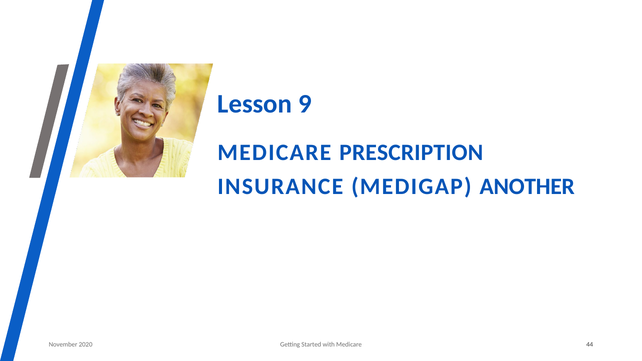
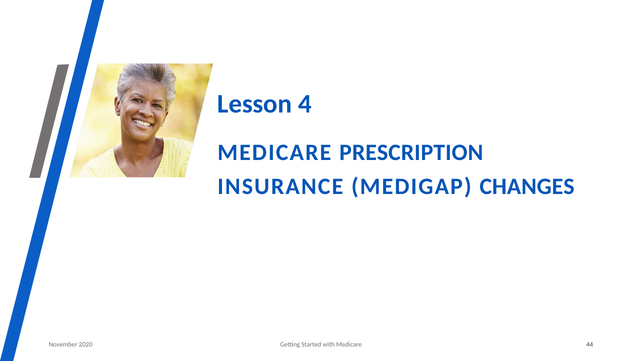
9: 9 -> 4
ANOTHER: ANOTHER -> CHANGES
